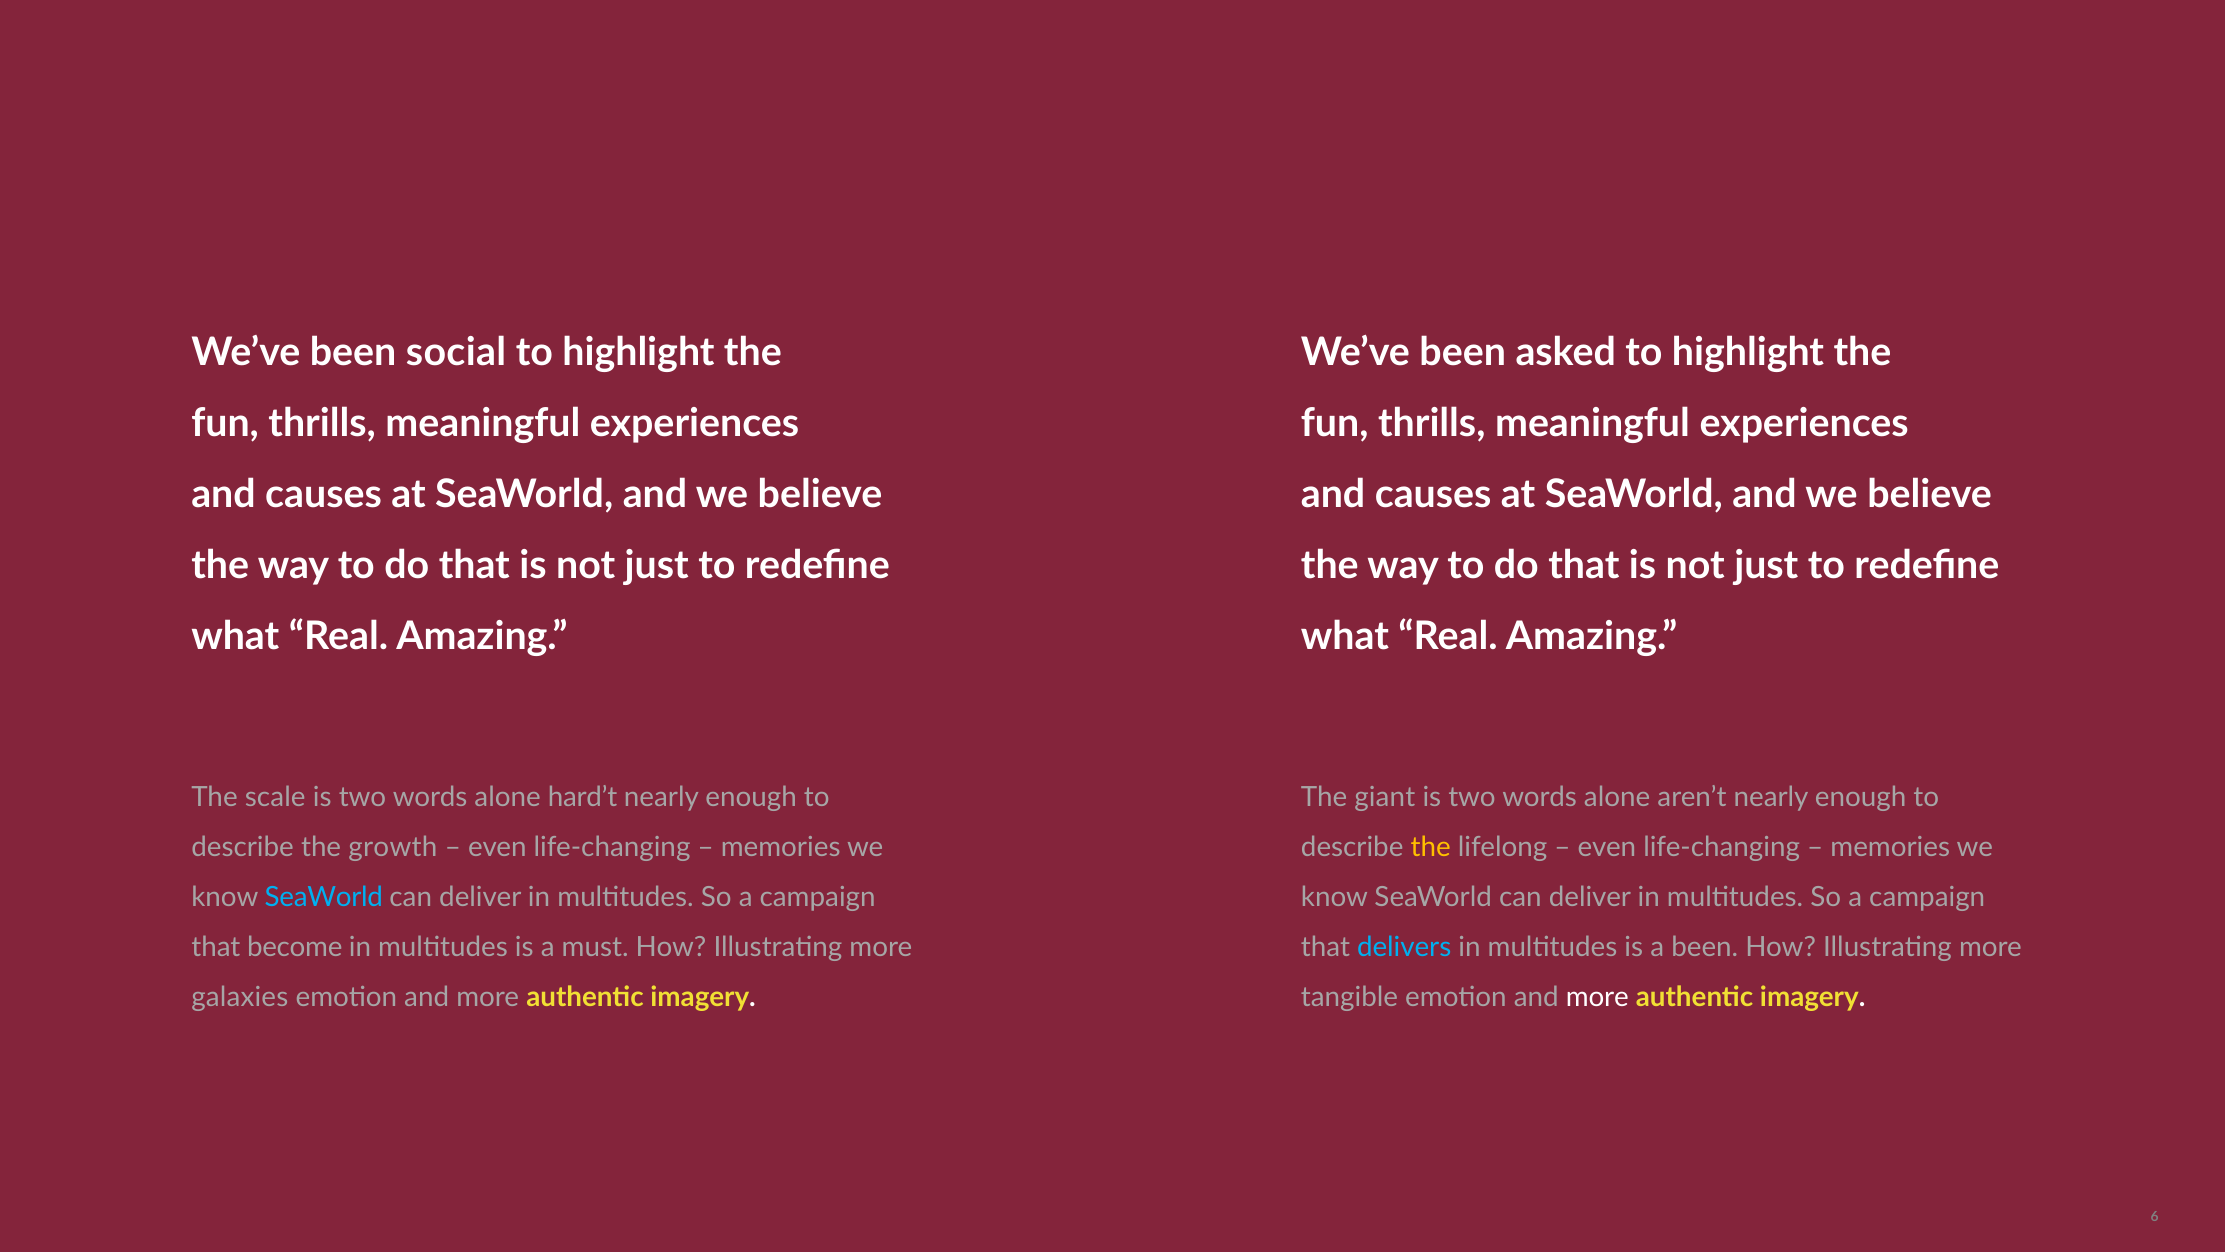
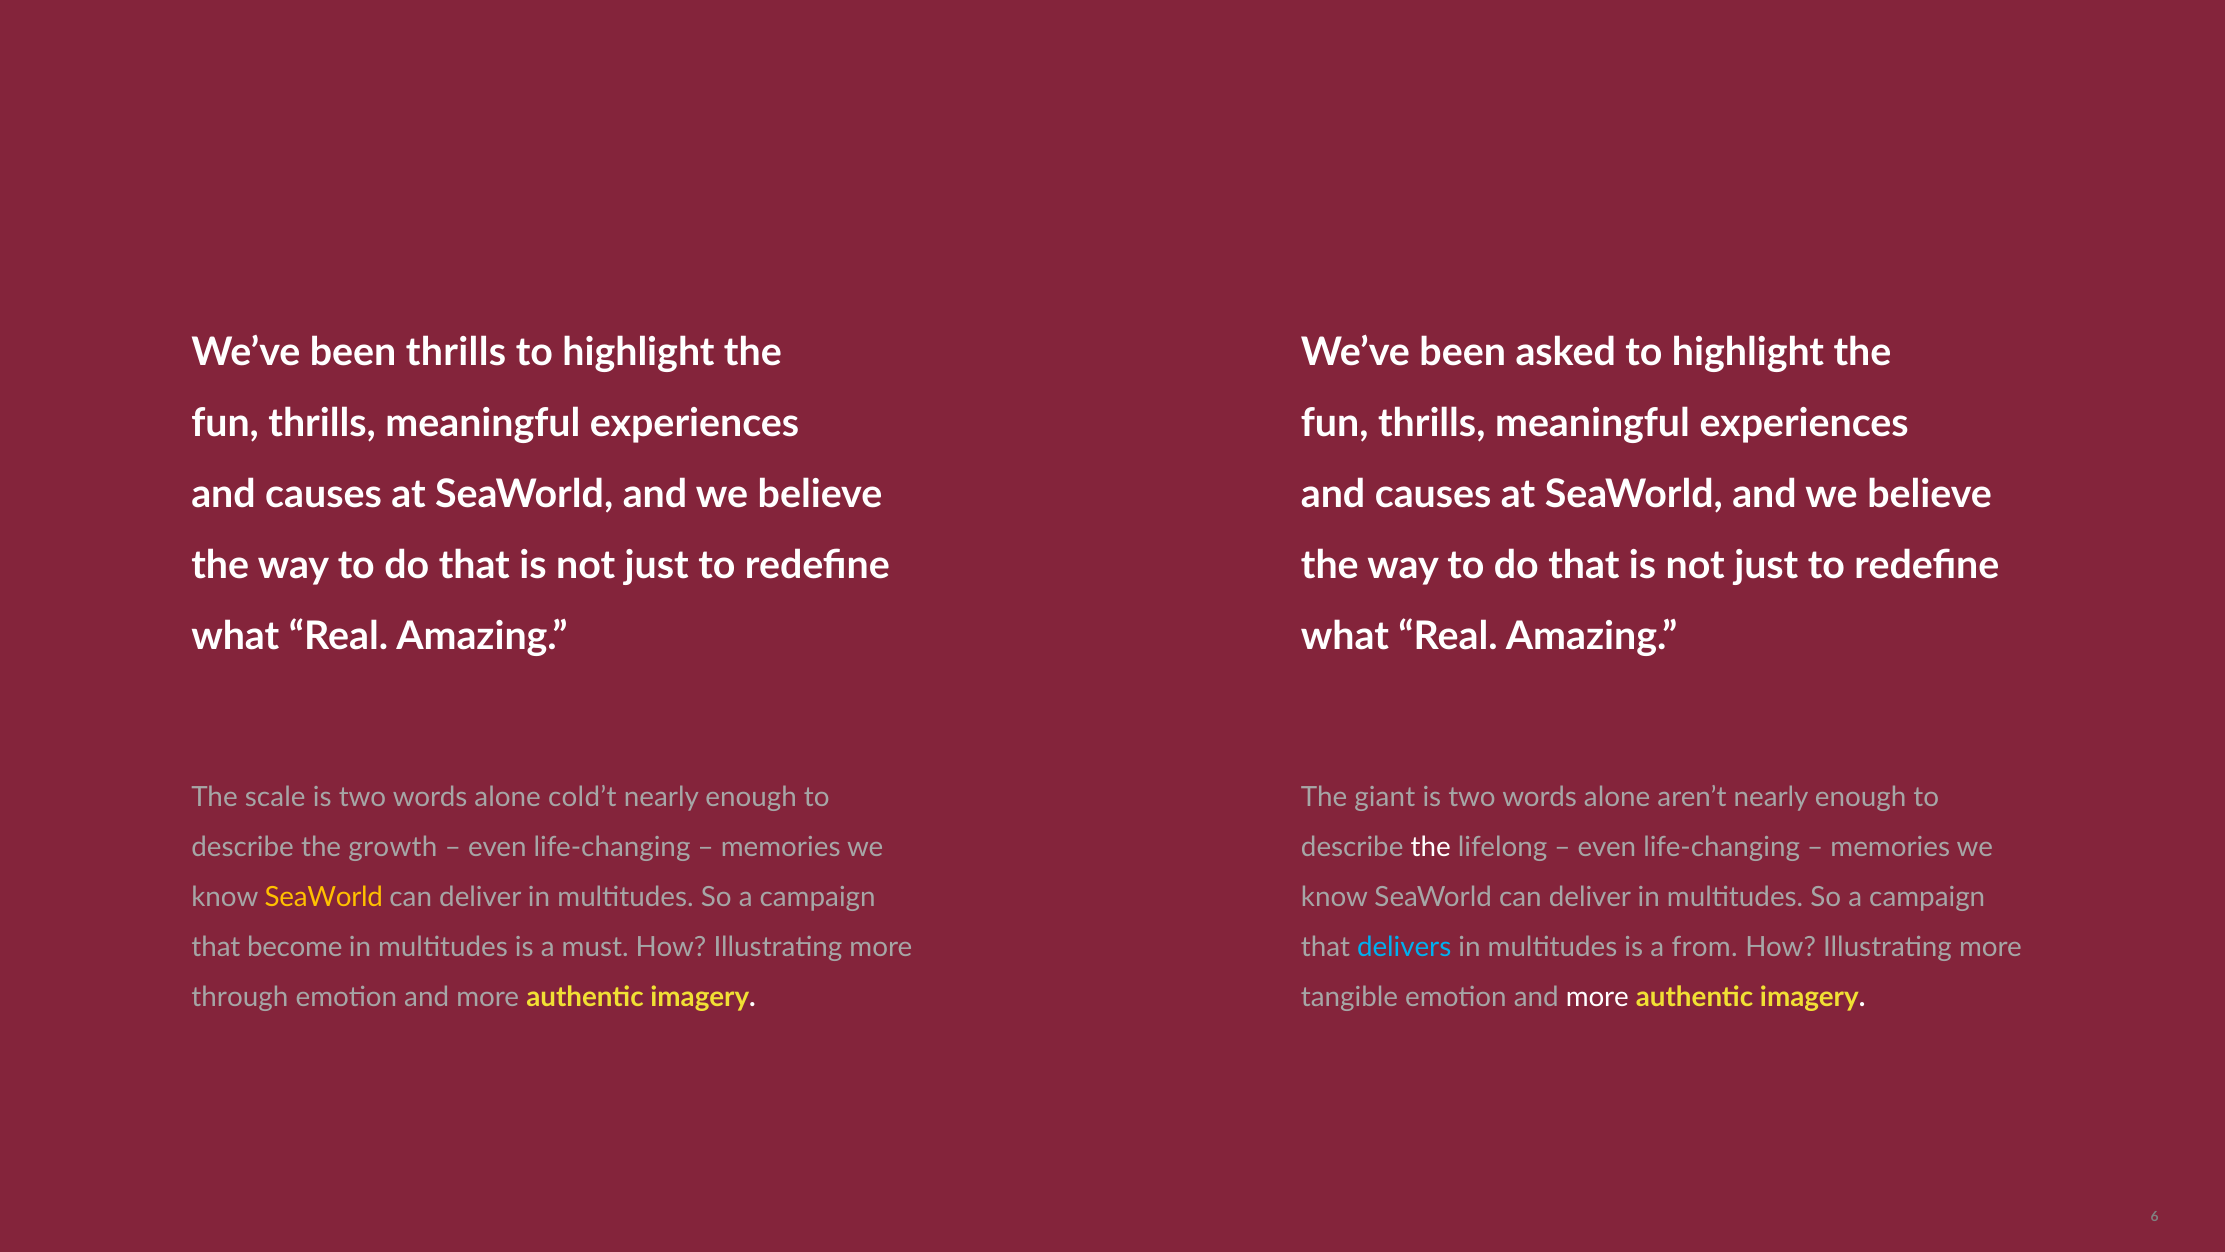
been social: social -> thrills
hard’t: hard’t -> cold’t
the at (1431, 847) colour: yellow -> white
SeaWorld at (324, 897) colour: light blue -> yellow
a been: been -> from
galaxies: galaxies -> through
